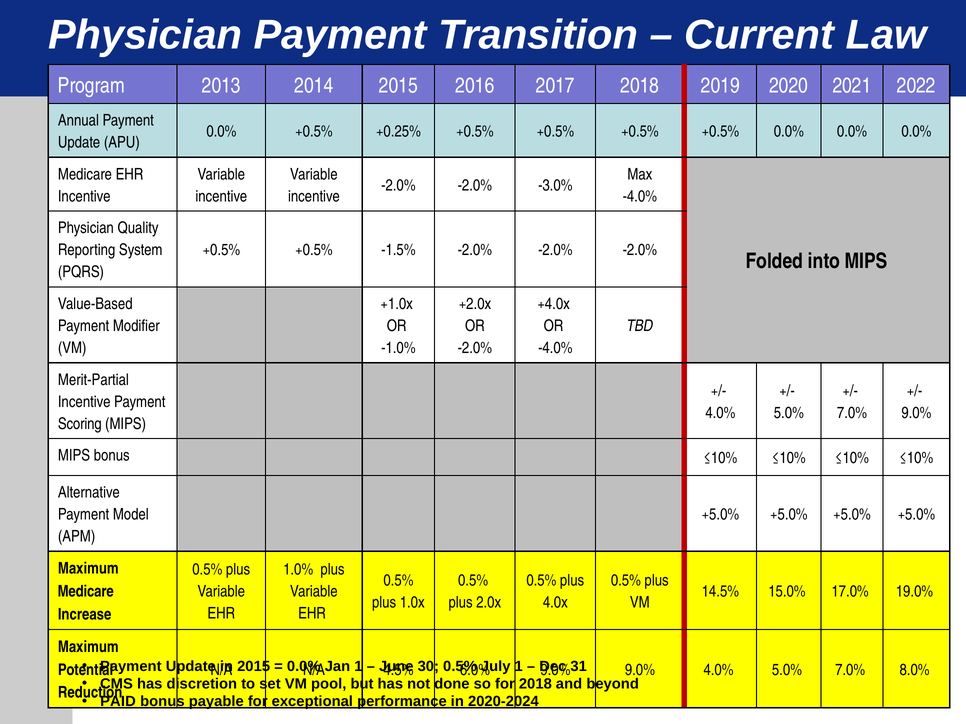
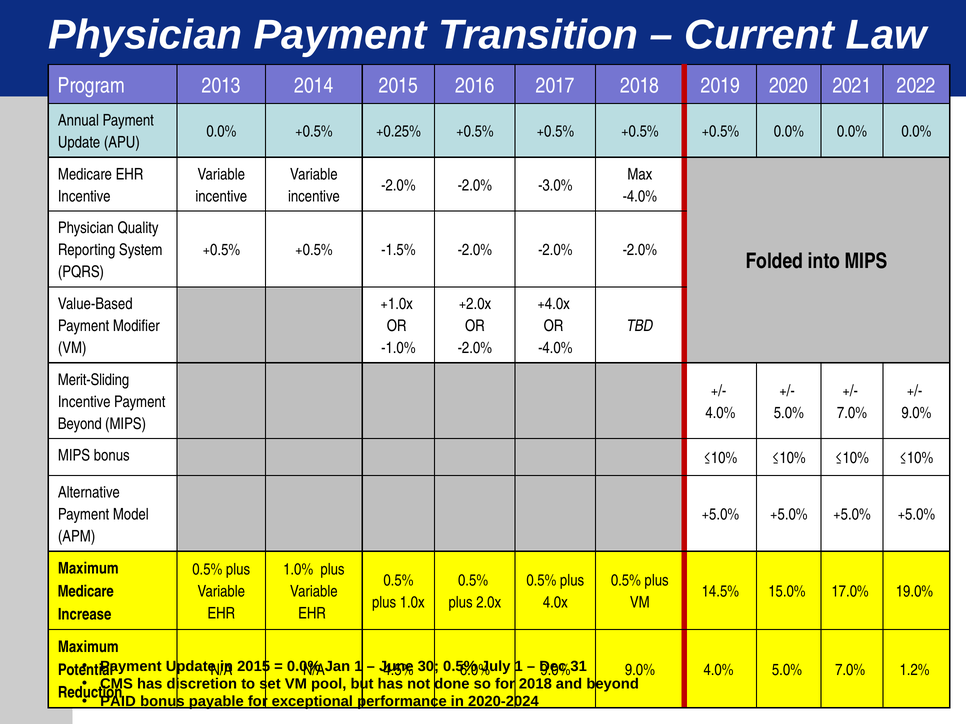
Merit-Partial: Merit-Partial -> Merit-Sliding
Scoring at (80, 424): Scoring -> Beyond
8.0%: 8.0% -> 1.2%
